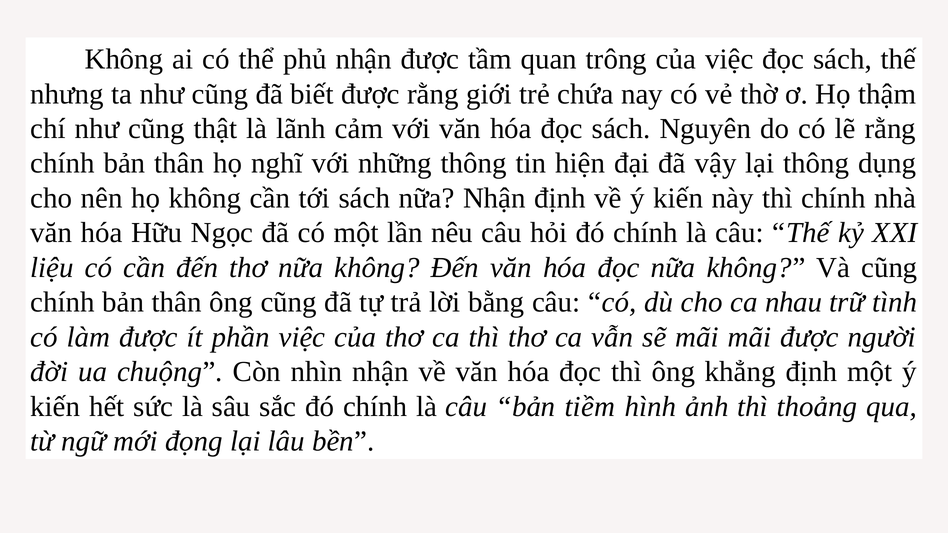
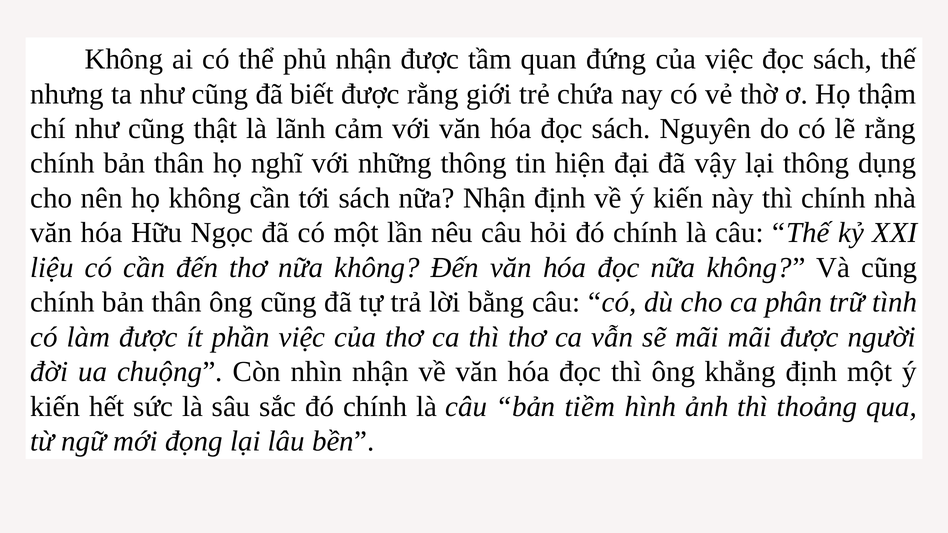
trông: trông -> đứng
nhau: nhau -> phân
